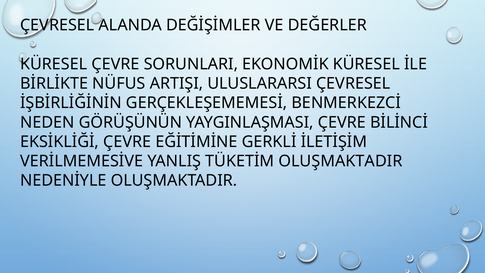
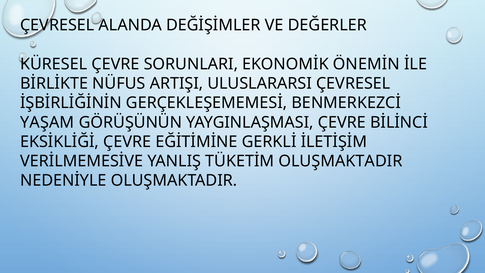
EKONOMİK KÜRESEL: KÜRESEL -> ÖNEMİN
NEDEN: NEDEN -> YAŞAM
